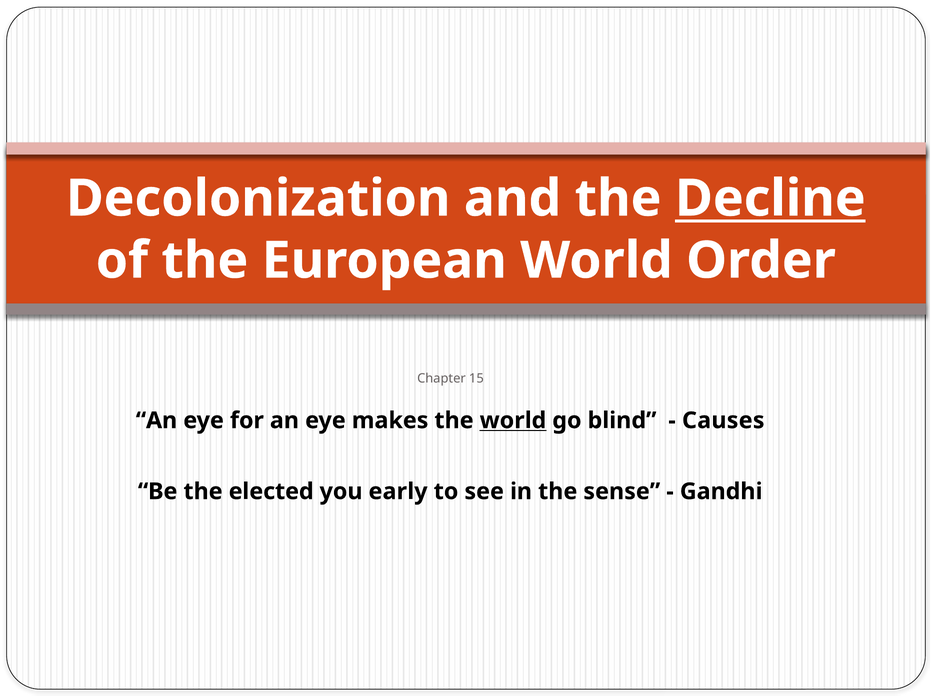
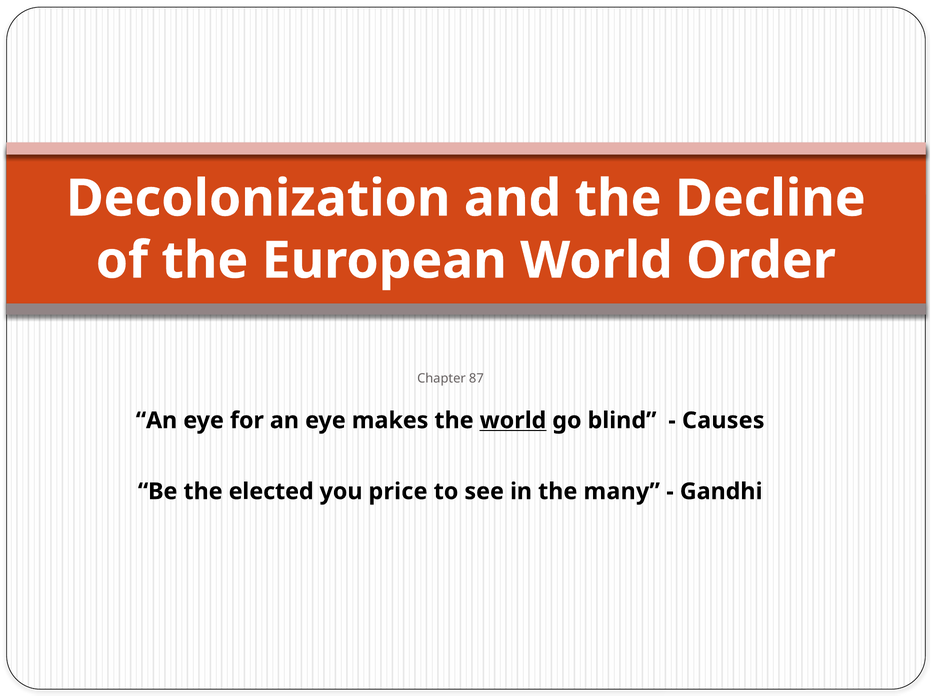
Decline underline: present -> none
15: 15 -> 87
early: early -> price
sense: sense -> many
